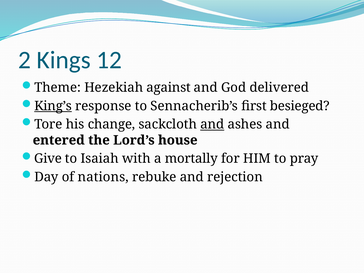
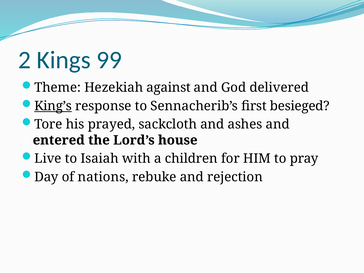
12: 12 -> 99
change: change -> prayed
and at (212, 124) underline: present -> none
Give: Give -> Live
mortally: mortally -> children
